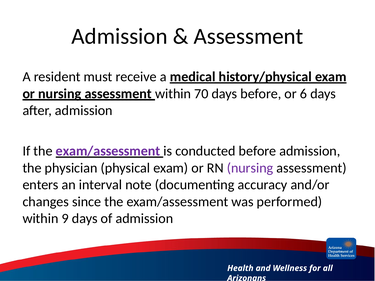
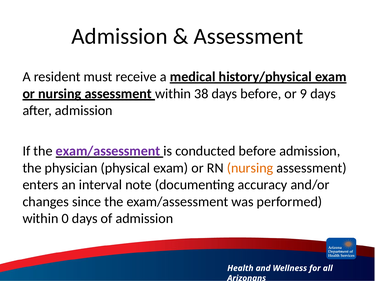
70: 70 -> 38
6: 6 -> 9
nursing at (250, 168) colour: purple -> orange
9: 9 -> 0
